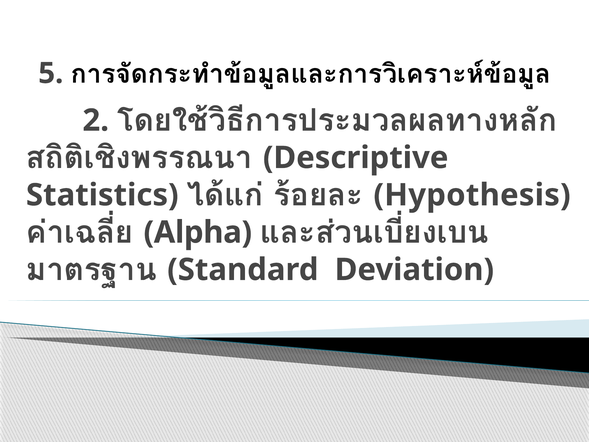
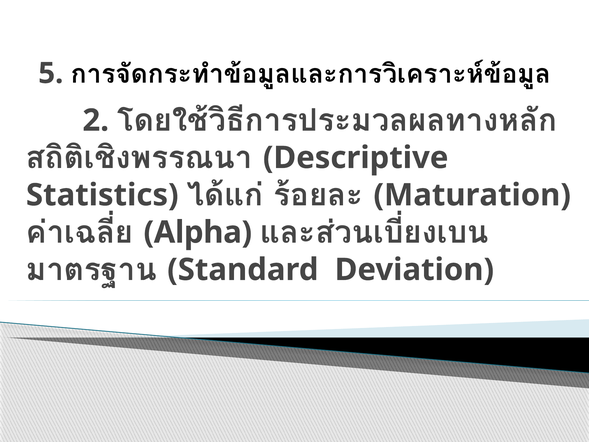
Hypothesis: Hypothesis -> Maturation
